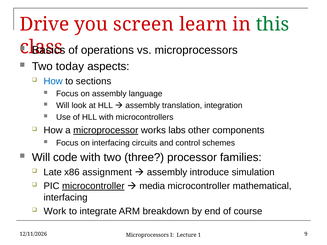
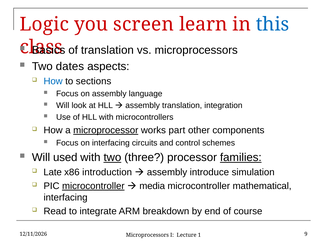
Drive: Drive -> Logic
this colour: green -> blue
of operations: operations -> translation
today: today -> dates
labs: labs -> part
code: code -> used
two at (112, 158) underline: none -> present
families underline: none -> present
assignment: assignment -> introduction
Work: Work -> Read
